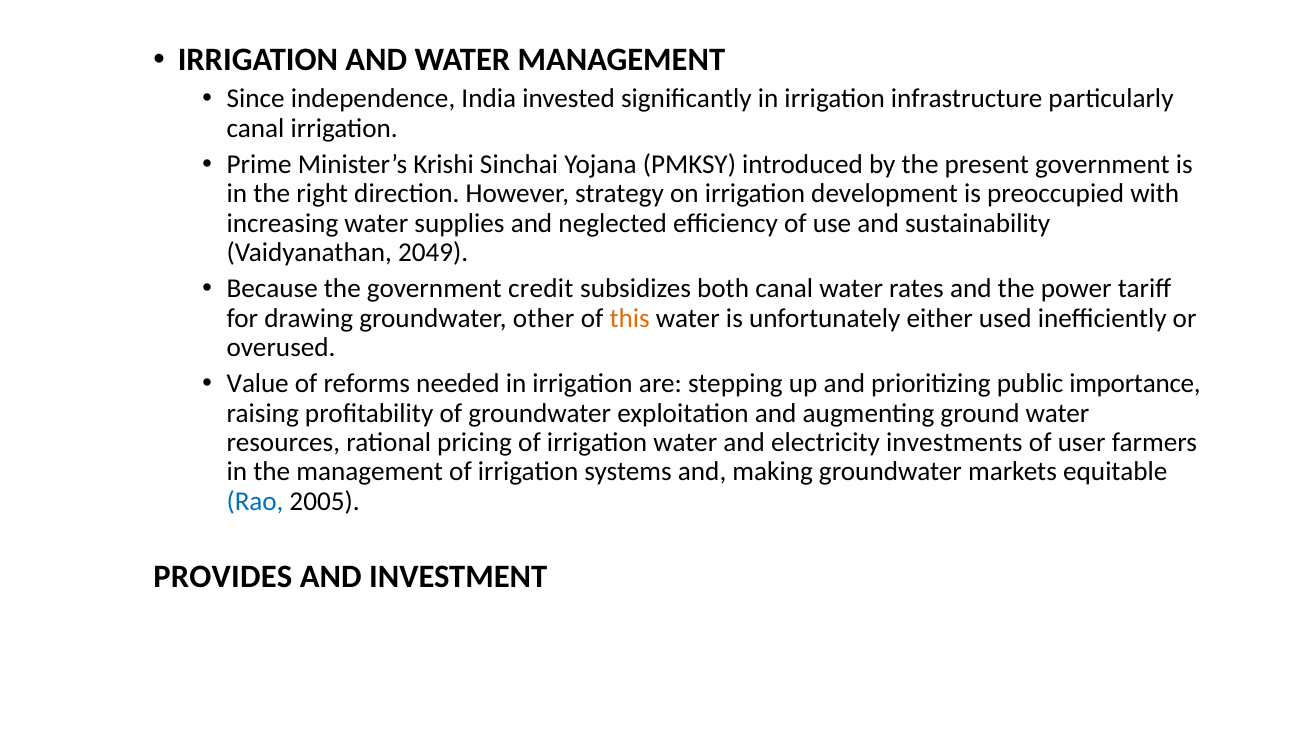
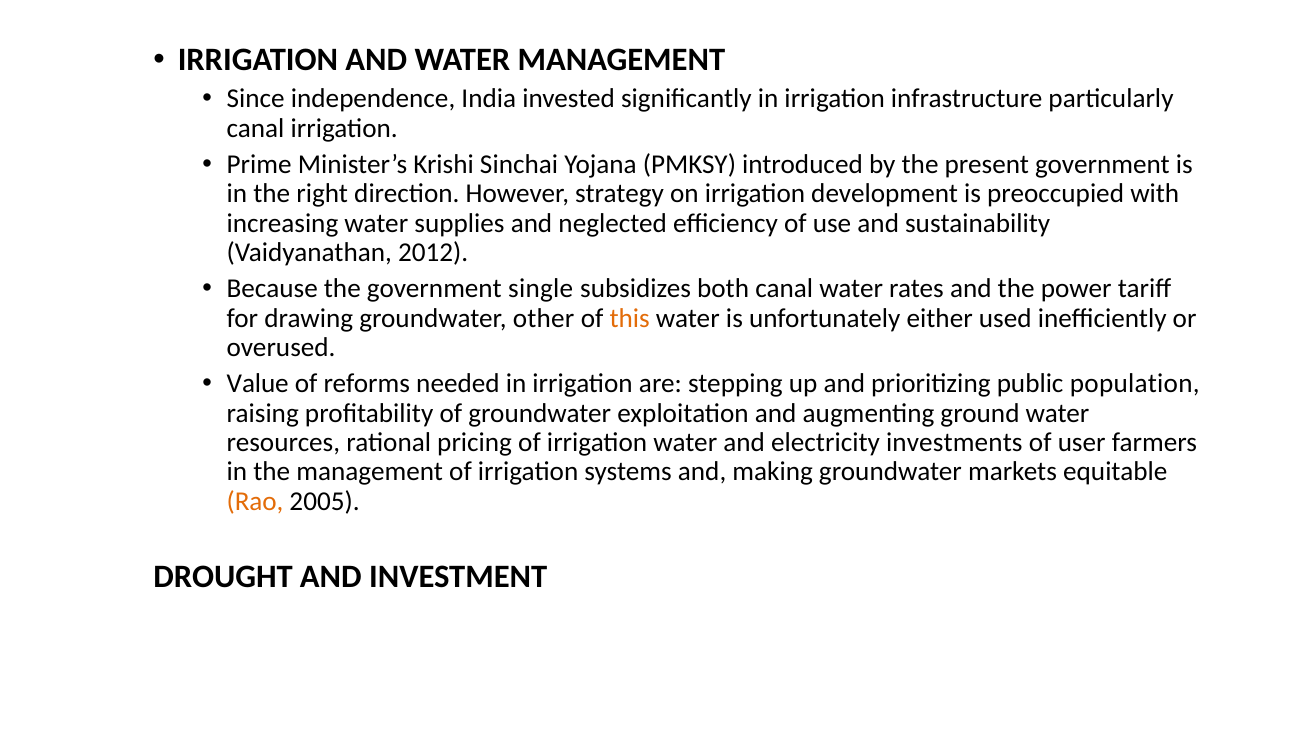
2049: 2049 -> 2012
credit: credit -> single
importance: importance -> population
Rao colour: blue -> orange
PROVIDES: PROVIDES -> DROUGHT
